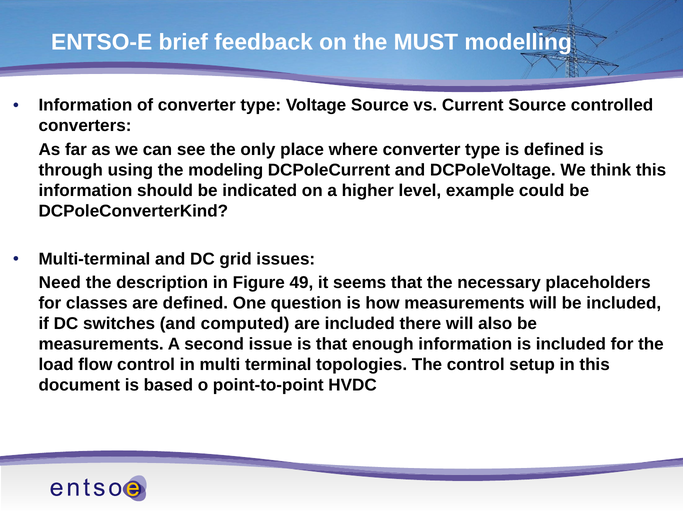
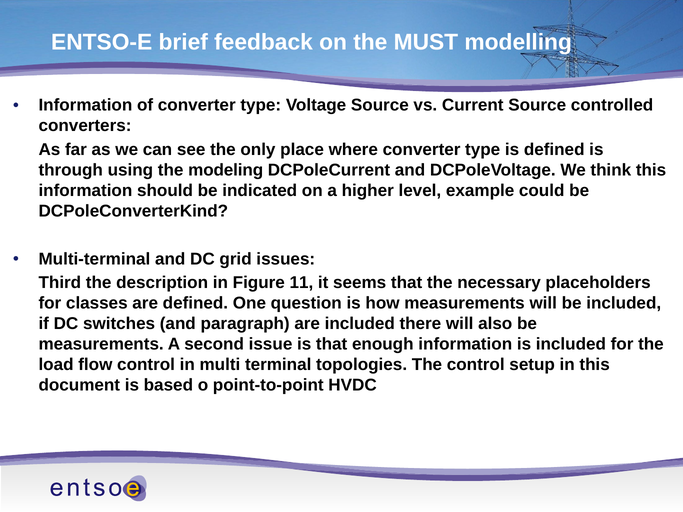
Need: Need -> Third
49: 49 -> 11
computed: computed -> paragraph
